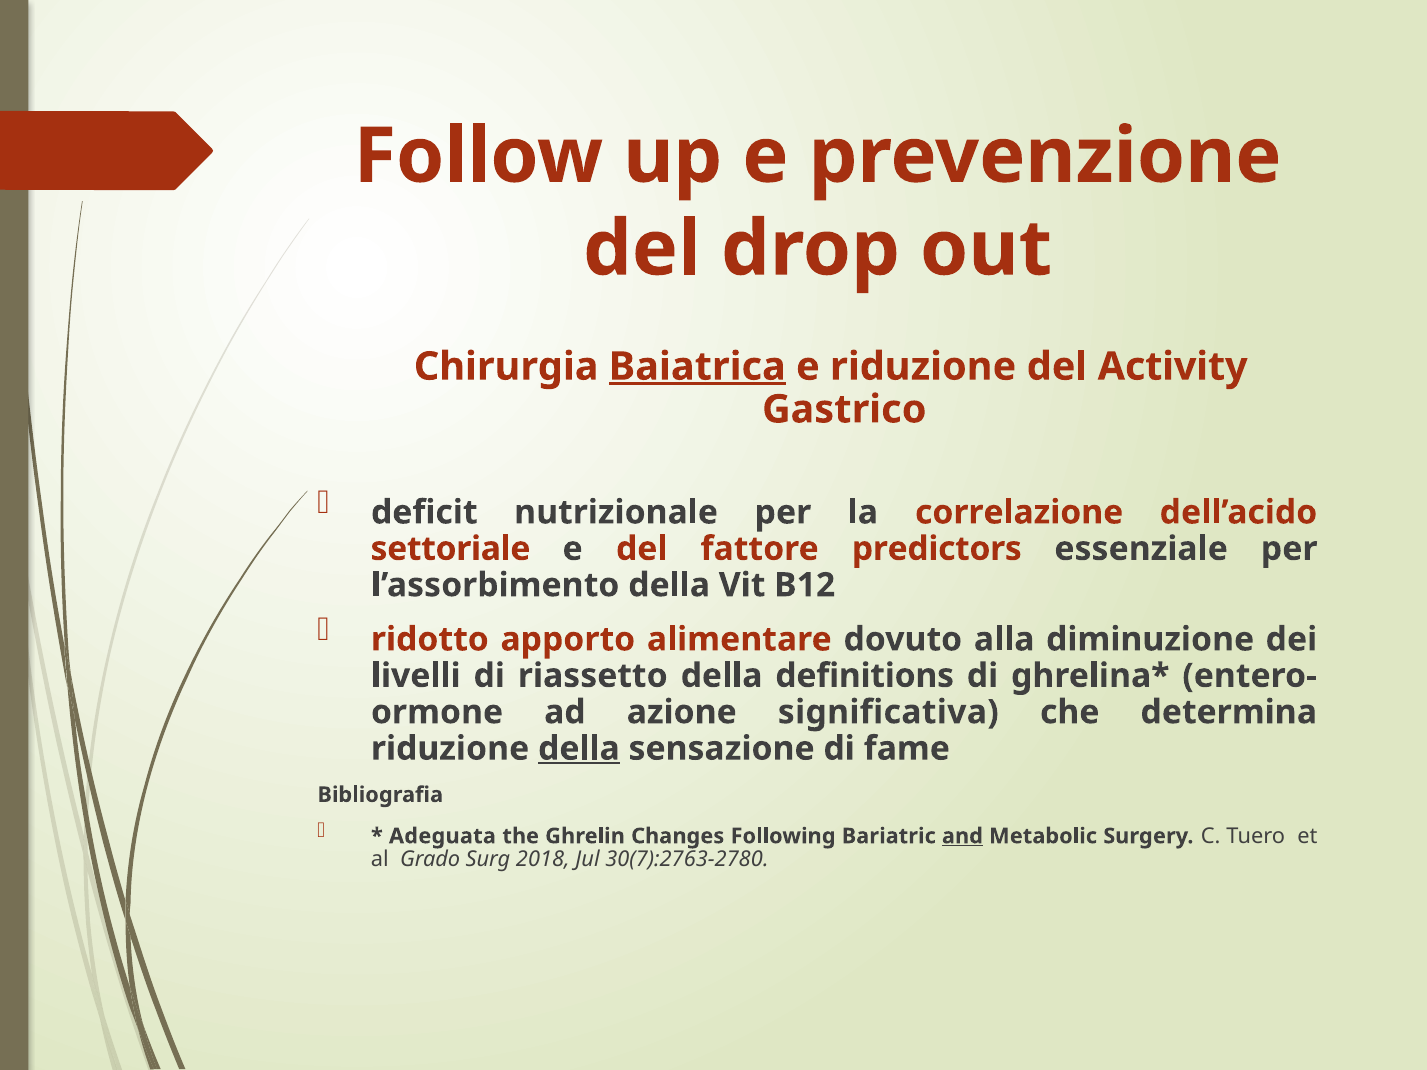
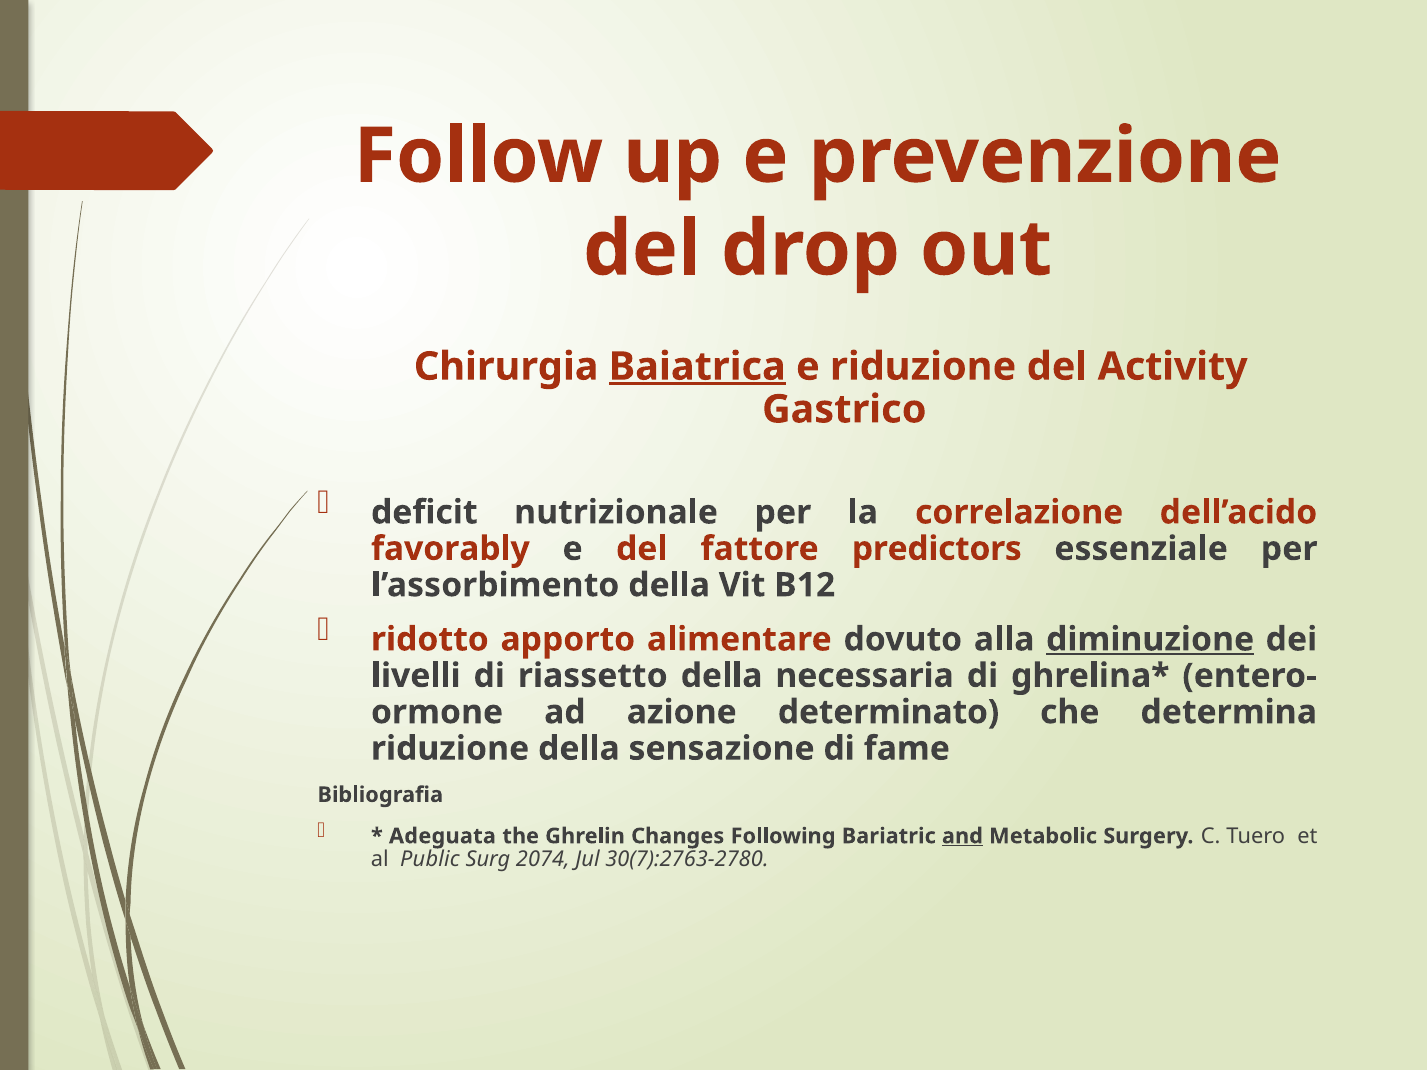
settoriale: settoriale -> favorably
diminuzione underline: none -> present
definitions: definitions -> necessaria
significativa: significativa -> determinato
della at (579, 749) underline: present -> none
Grado: Grado -> Public
2018: 2018 -> 2074
